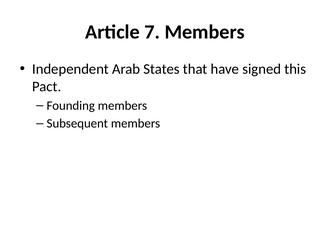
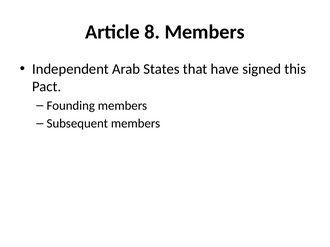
7: 7 -> 8
